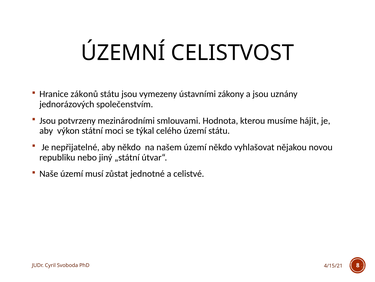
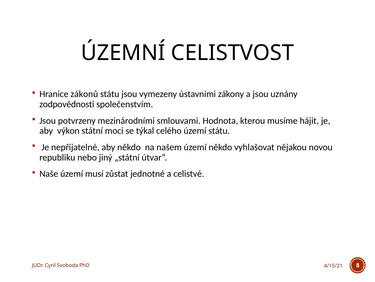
jednorázových: jednorázových -> zodpovědnosti
